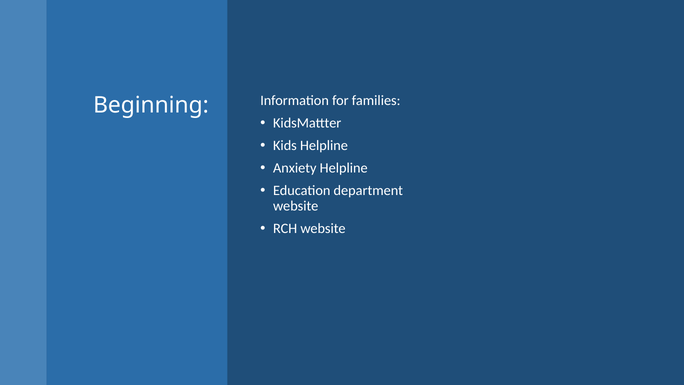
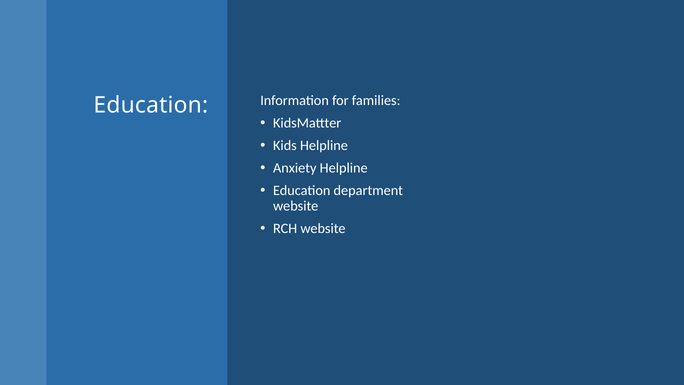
Beginning at (151, 105): Beginning -> Education
